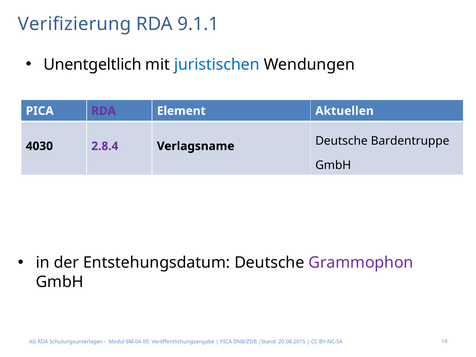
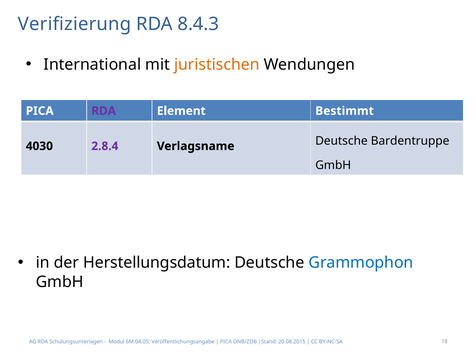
9.1.1: 9.1.1 -> 8.4.3
Unentgeltlich: Unentgeltlich -> International
juristischen colour: blue -> orange
Aktuellen: Aktuellen -> Bestimmt
Entstehungsdatum: Entstehungsdatum -> Herstellungsdatum
Grammophon colour: purple -> blue
